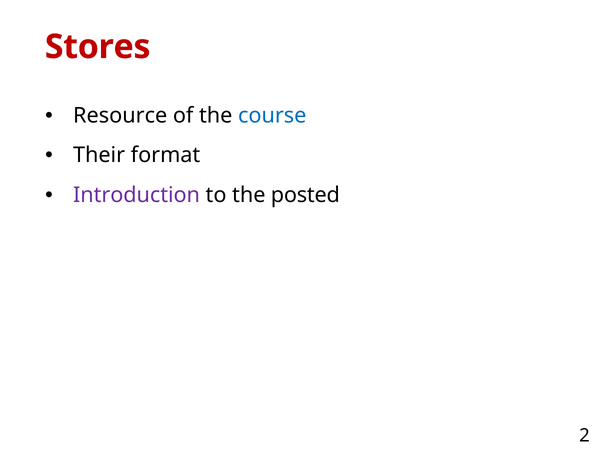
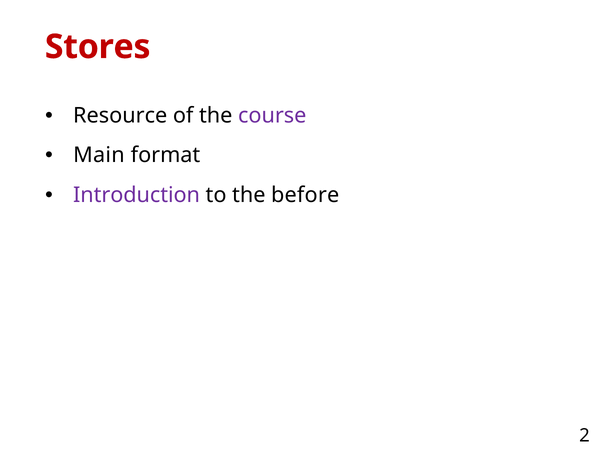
course colour: blue -> purple
Their: Their -> Main
posted: posted -> before
